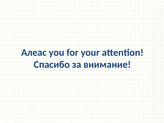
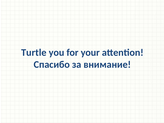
Алеас: Алеас -> Turtle
